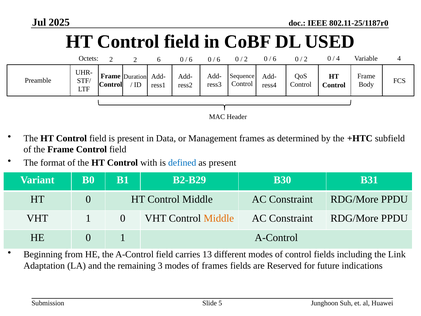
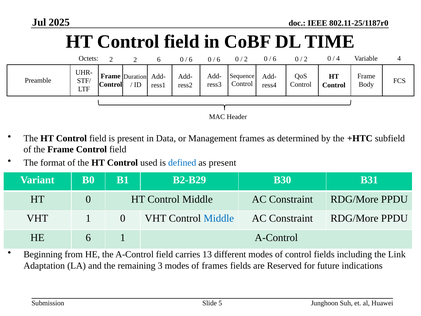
USED: USED -> TIME
with: with -> used
Middle at (219, 218) colour: orange -> blue
HE 0: 0 -> 6
